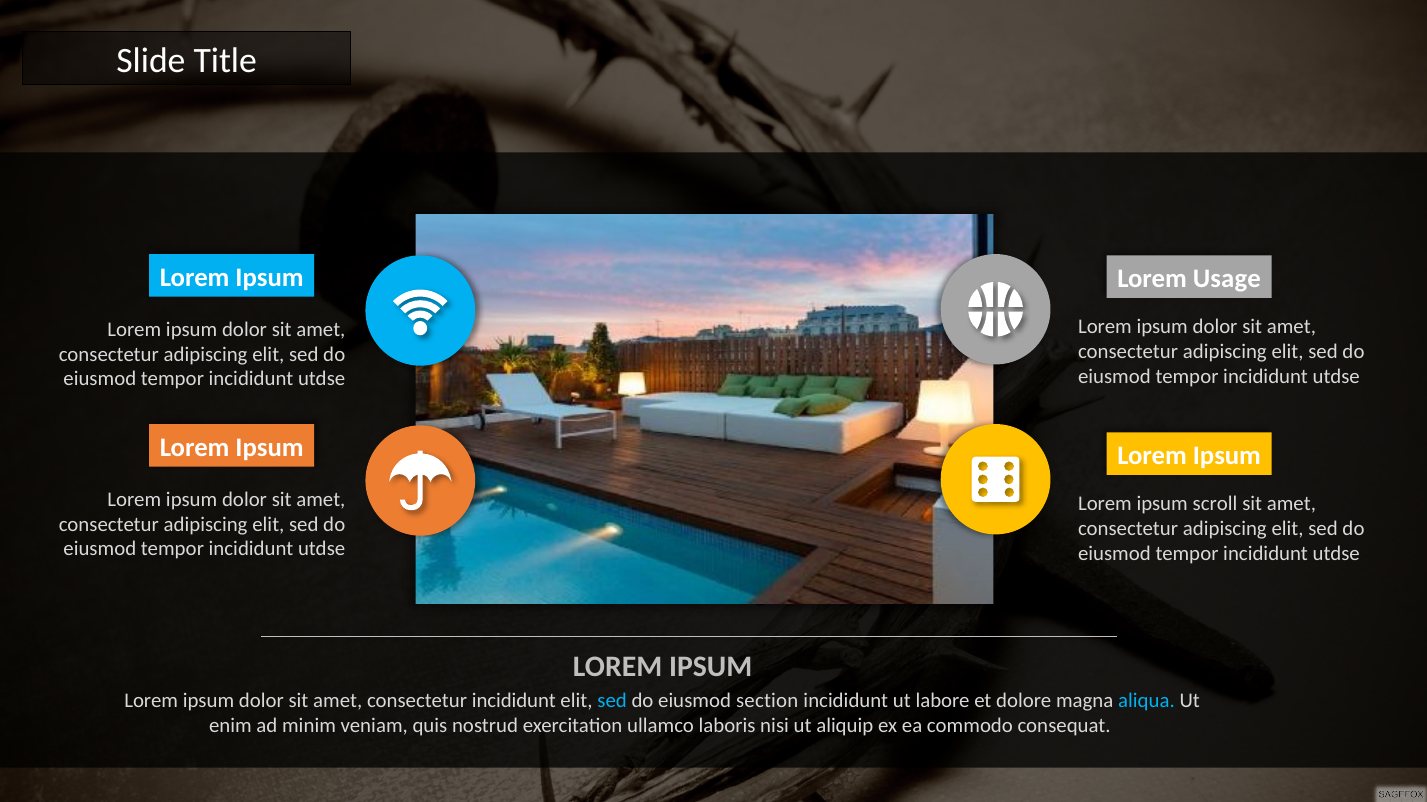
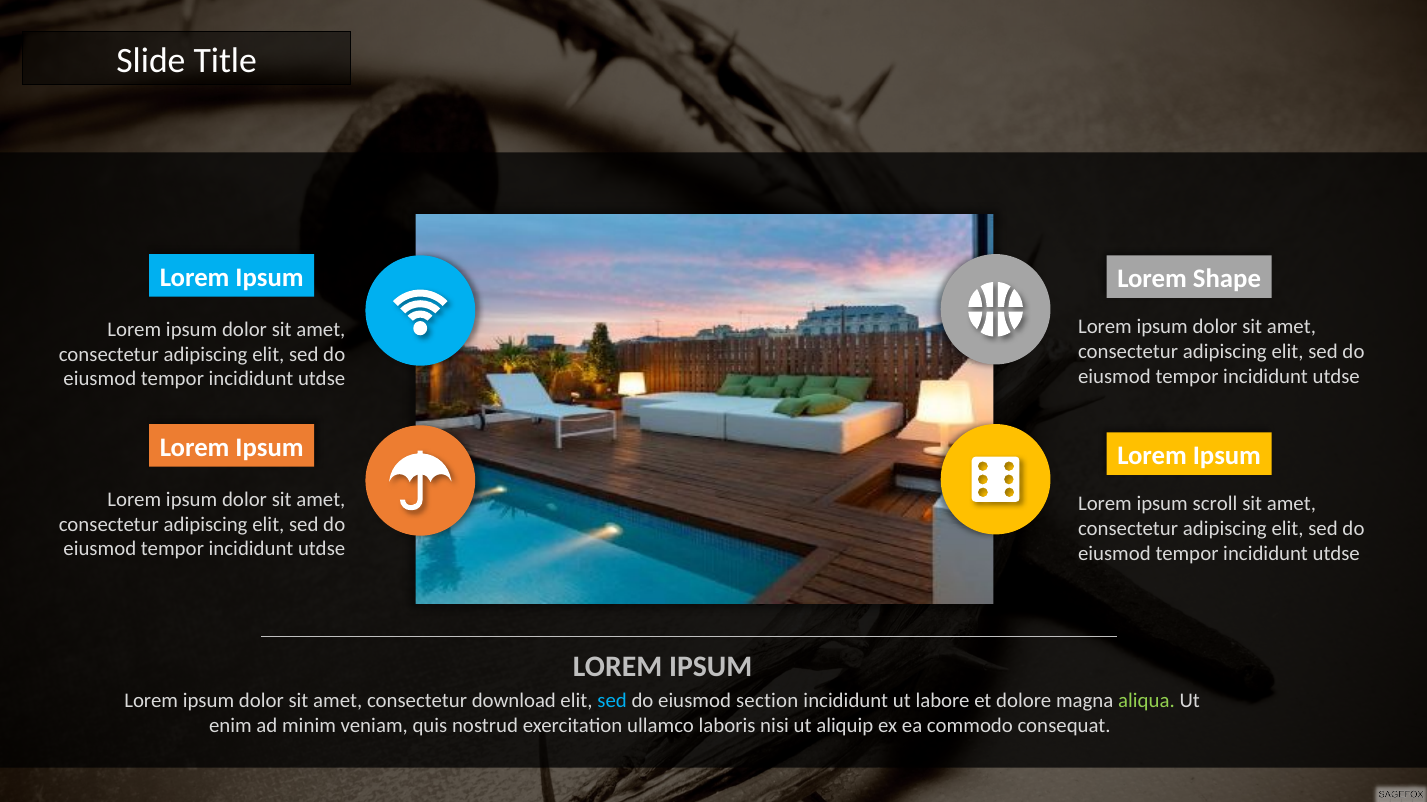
Usage: Usage -> Shape
consectetur incididunt: incididunt -> download
aliqua colour: light blue -> light green
